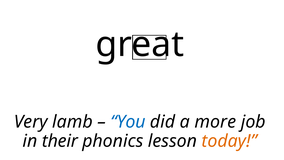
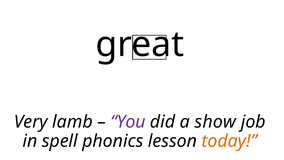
You colour: blue -> purple
more: more -> show
their: their -> spell
